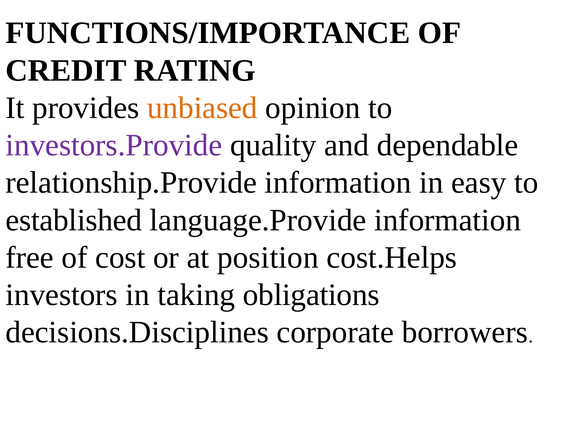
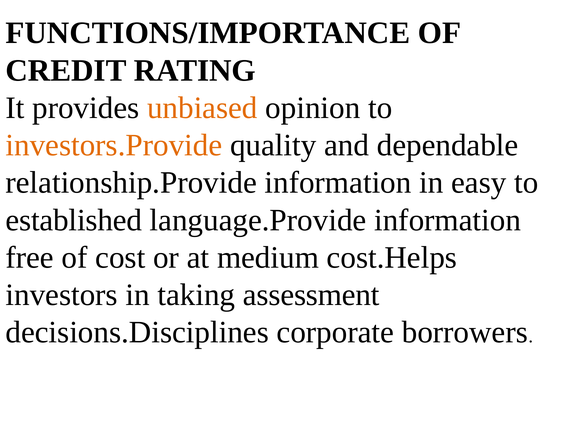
investors.Provide colour: purple -> orange
position: position -> medium
obligations: obligations -> assessment
